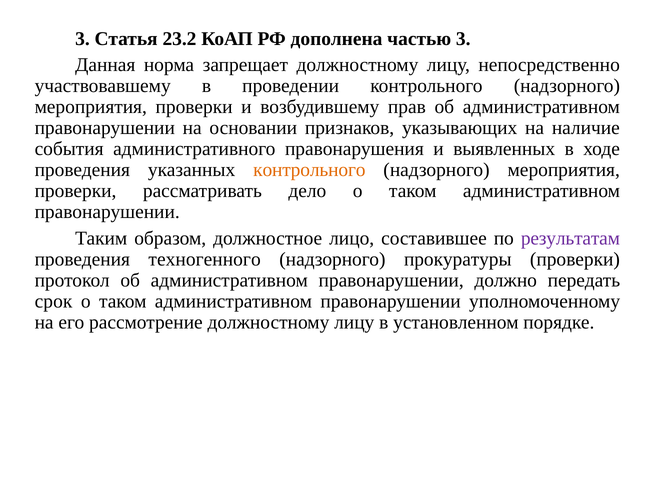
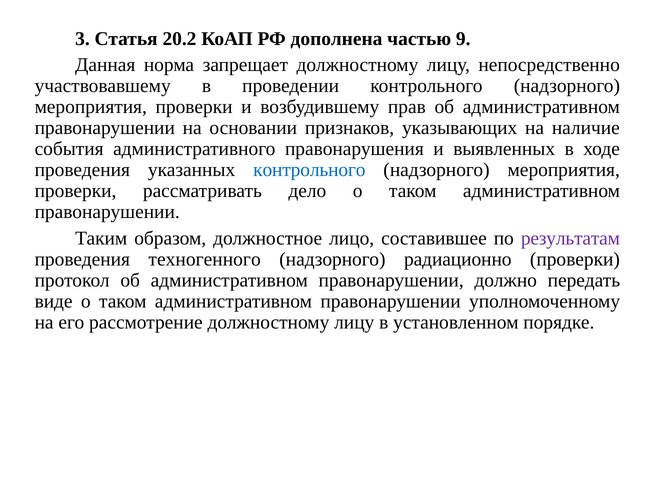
23.2: 23.2 -> 20.2
частью 3: 3 -> 9
контрольного at (309, 170) colour: orange -> blue
прокуратуры: прокуратуры -> радиационно
срок: срок -> виде
